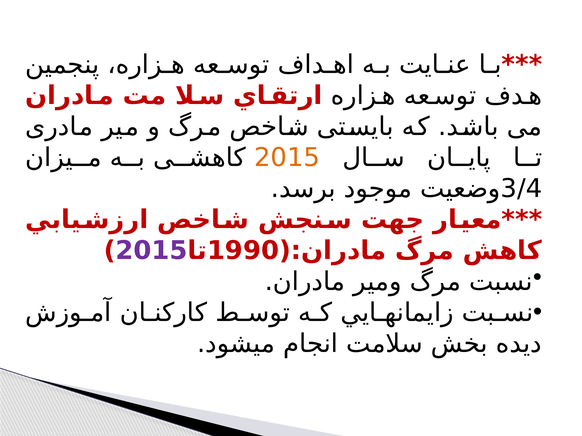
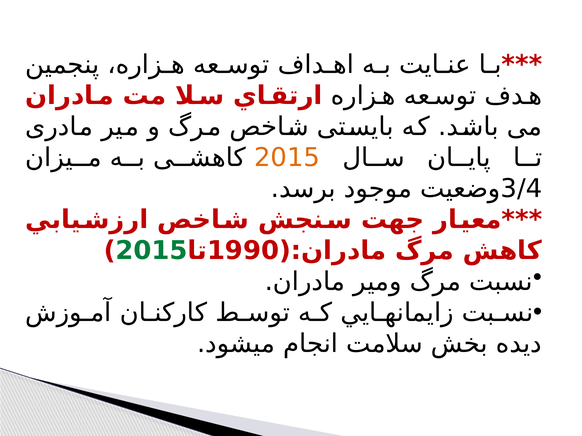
2015 at (152, 251) colour: purple -> green
